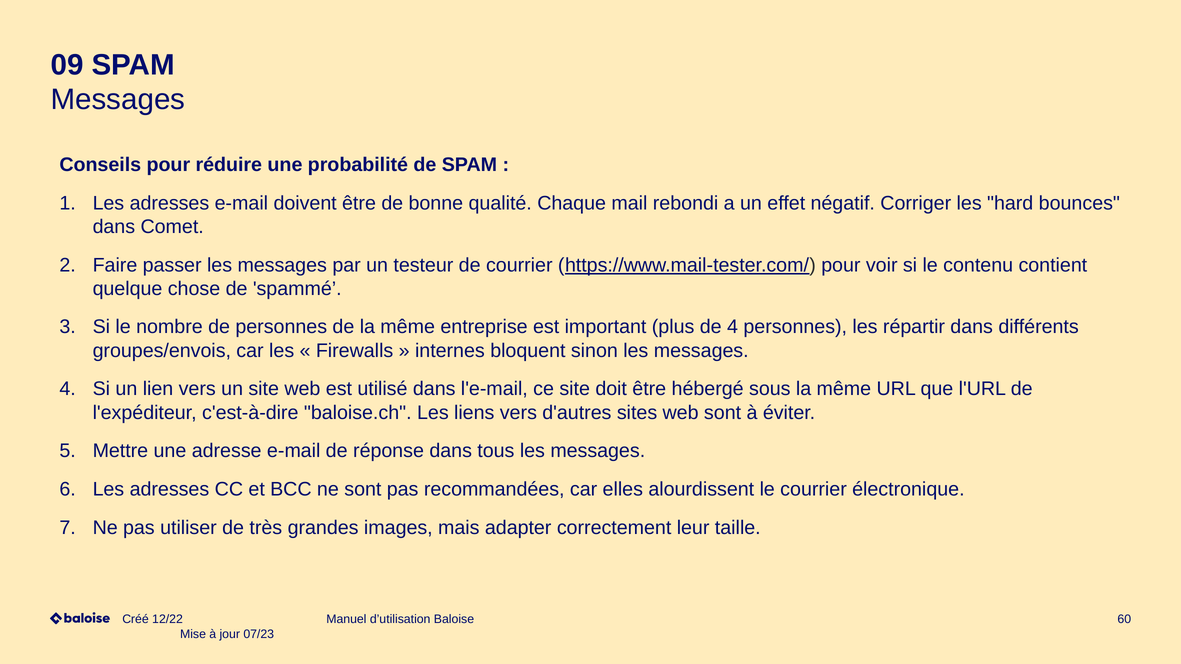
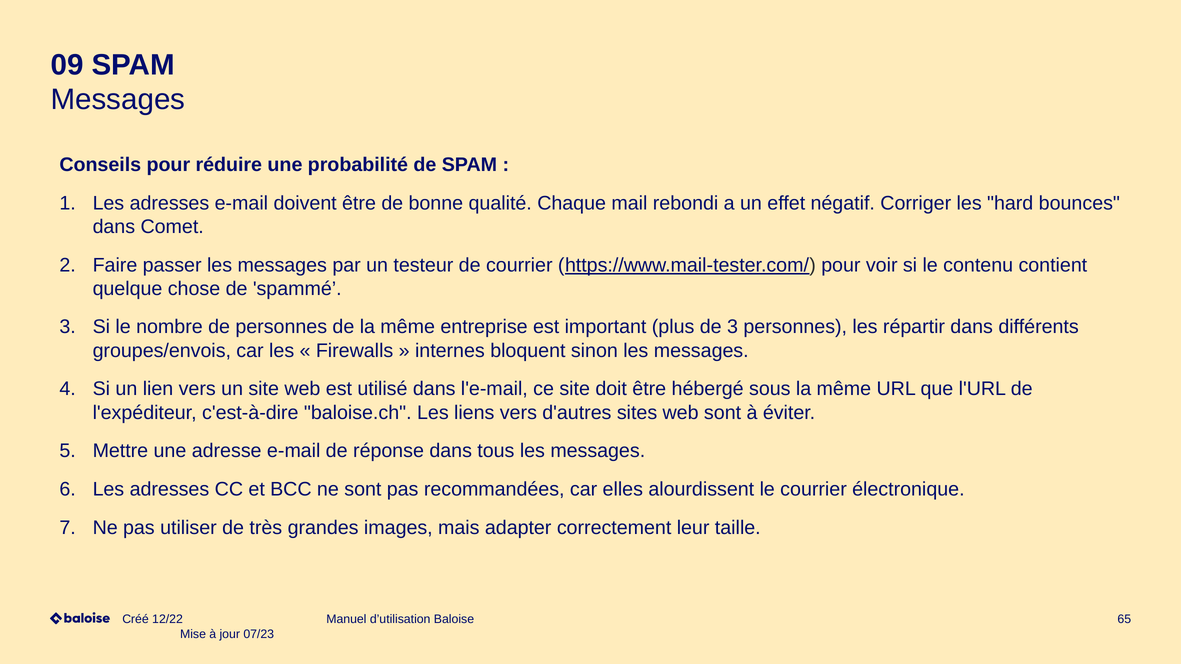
de 4: 4 -> 3
60: 60 -> 65
